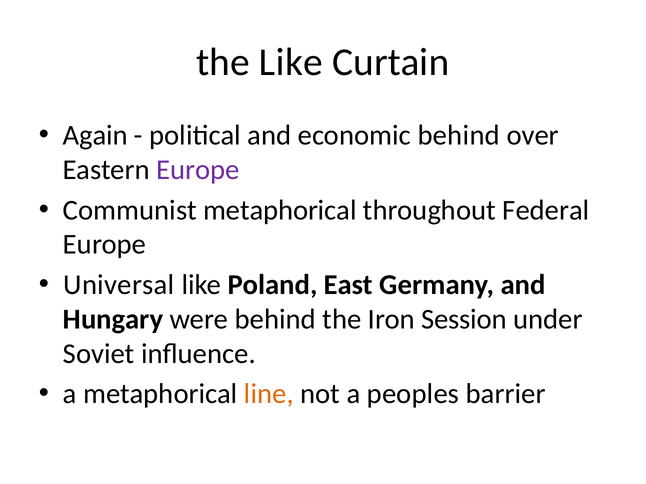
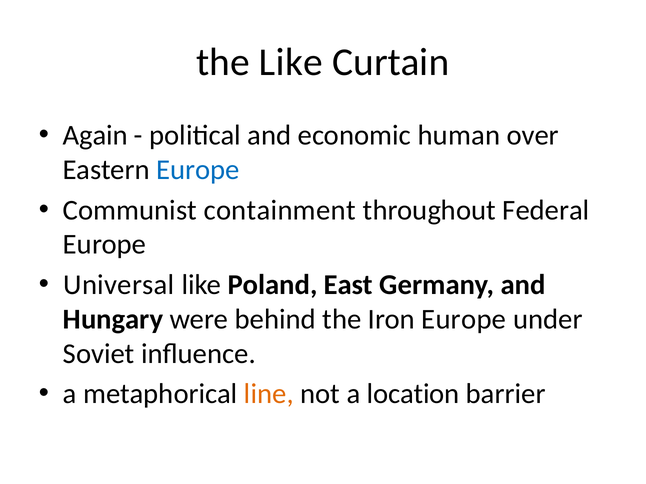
economic behind: behind -> human
Europe at (198, 170) colour: purple -> blue
Communist metaphorical: metaphorical -> containment
Iron Session: Session -> Europe
peoples: peoples -> location
